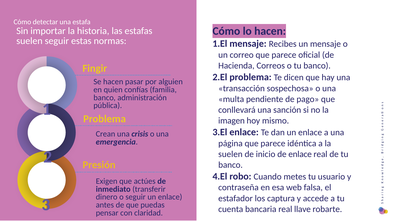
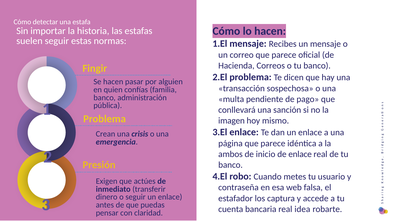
suelen at (230, 154): suelen -> ambos
llave: llave -> idea
